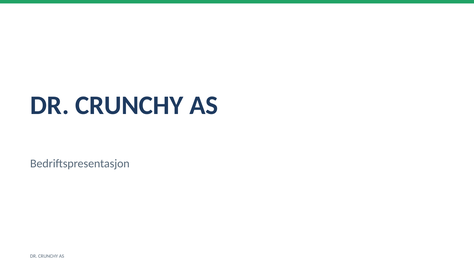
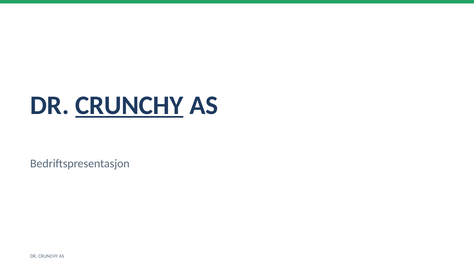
CRUNCHY at (129, 105) underline: none -> present
